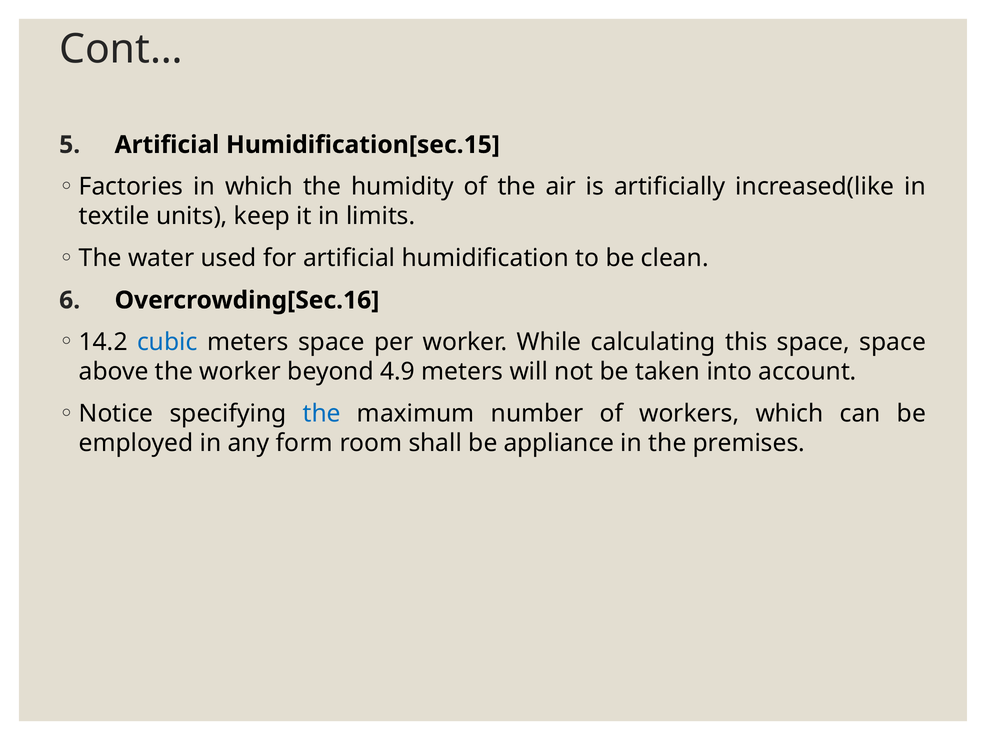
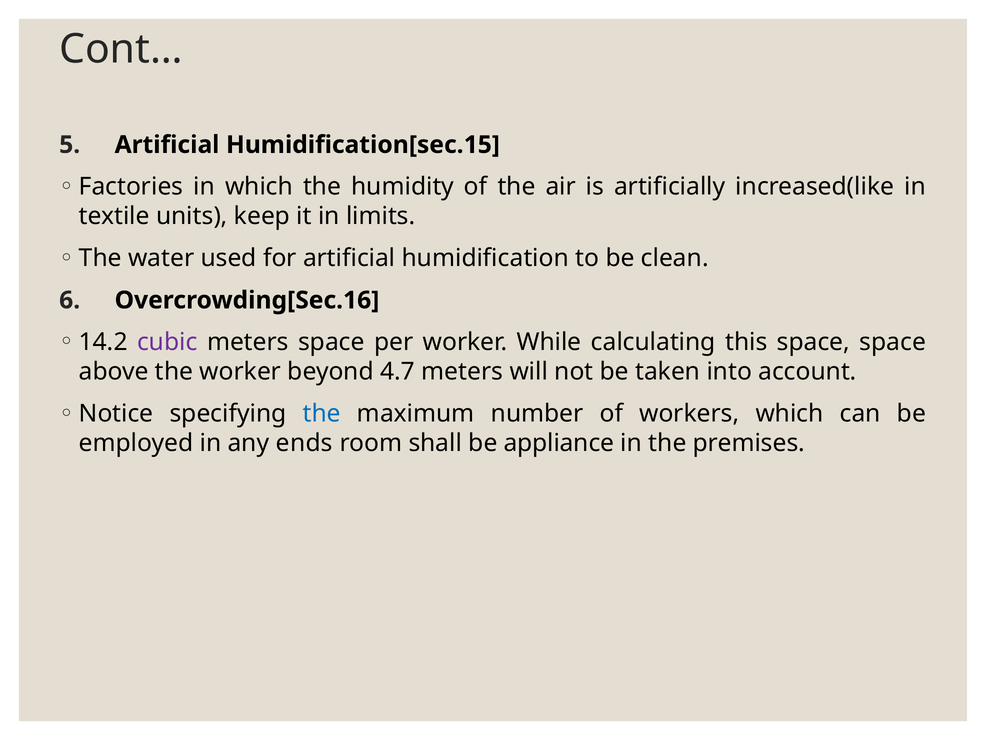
cubic colour: blue -> purple
4.9: 4.9 -> 4.7
form: form -> ends
